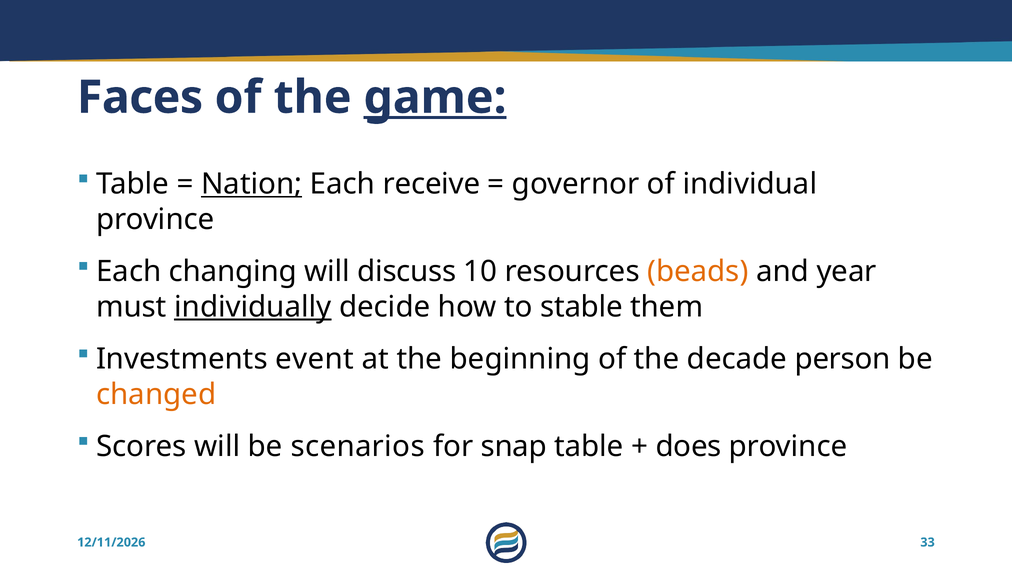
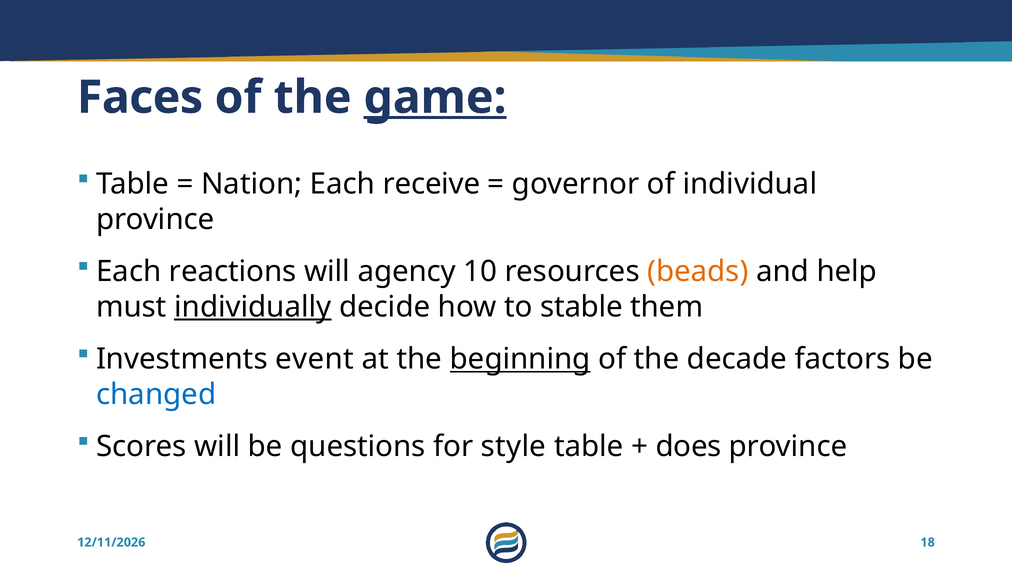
Nation underline: present -> none
changing: changing -> reactions
discuss: discuss -> agency
year: year -> help
beginning underline: none -> present
person: person -> factors
changed colour: orange -> blue
scenarios: scenarios -> questions
snap: snap -> style
33: 33 -> 18
